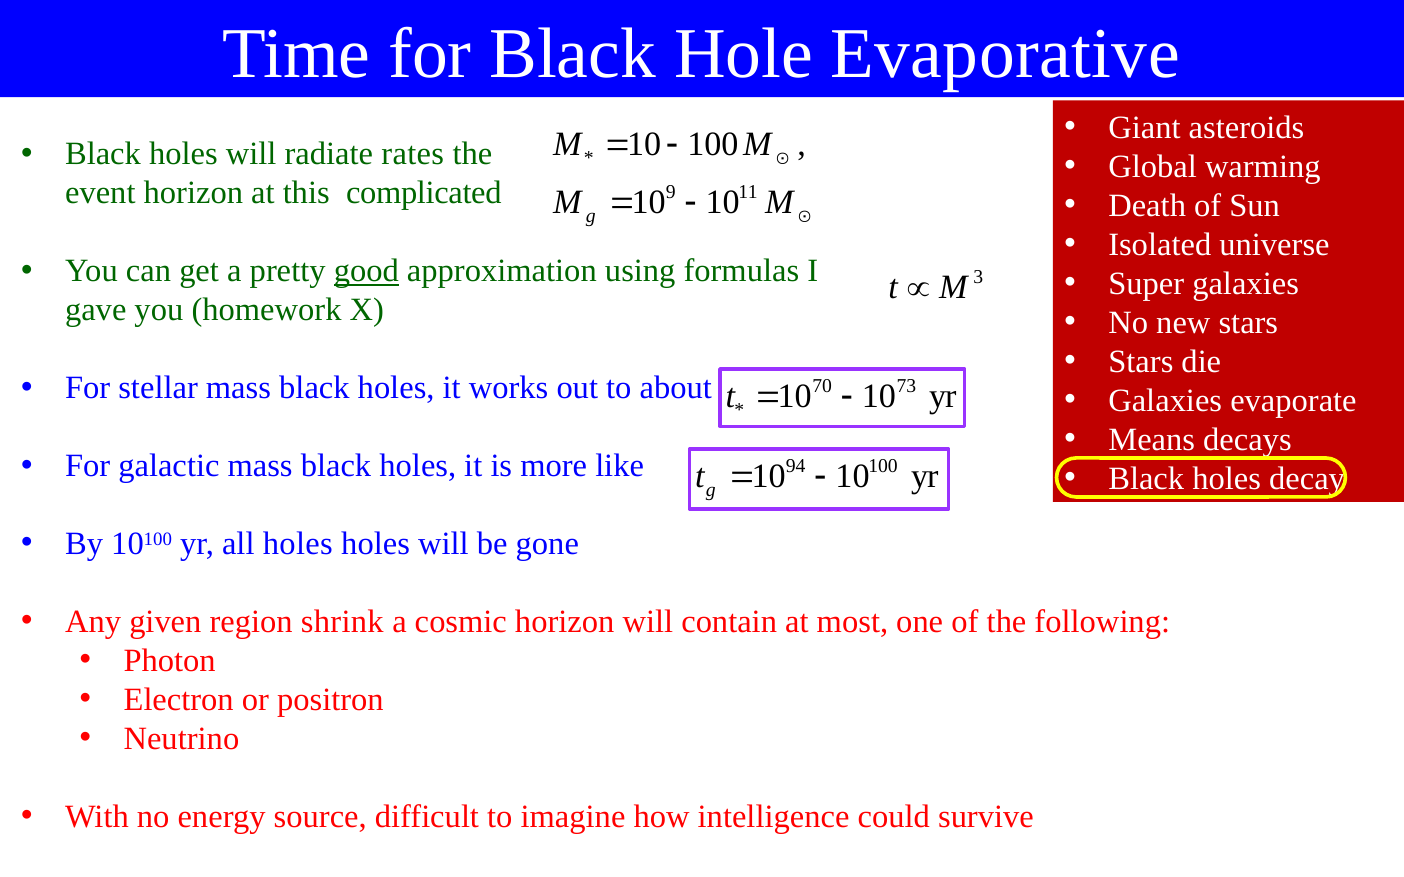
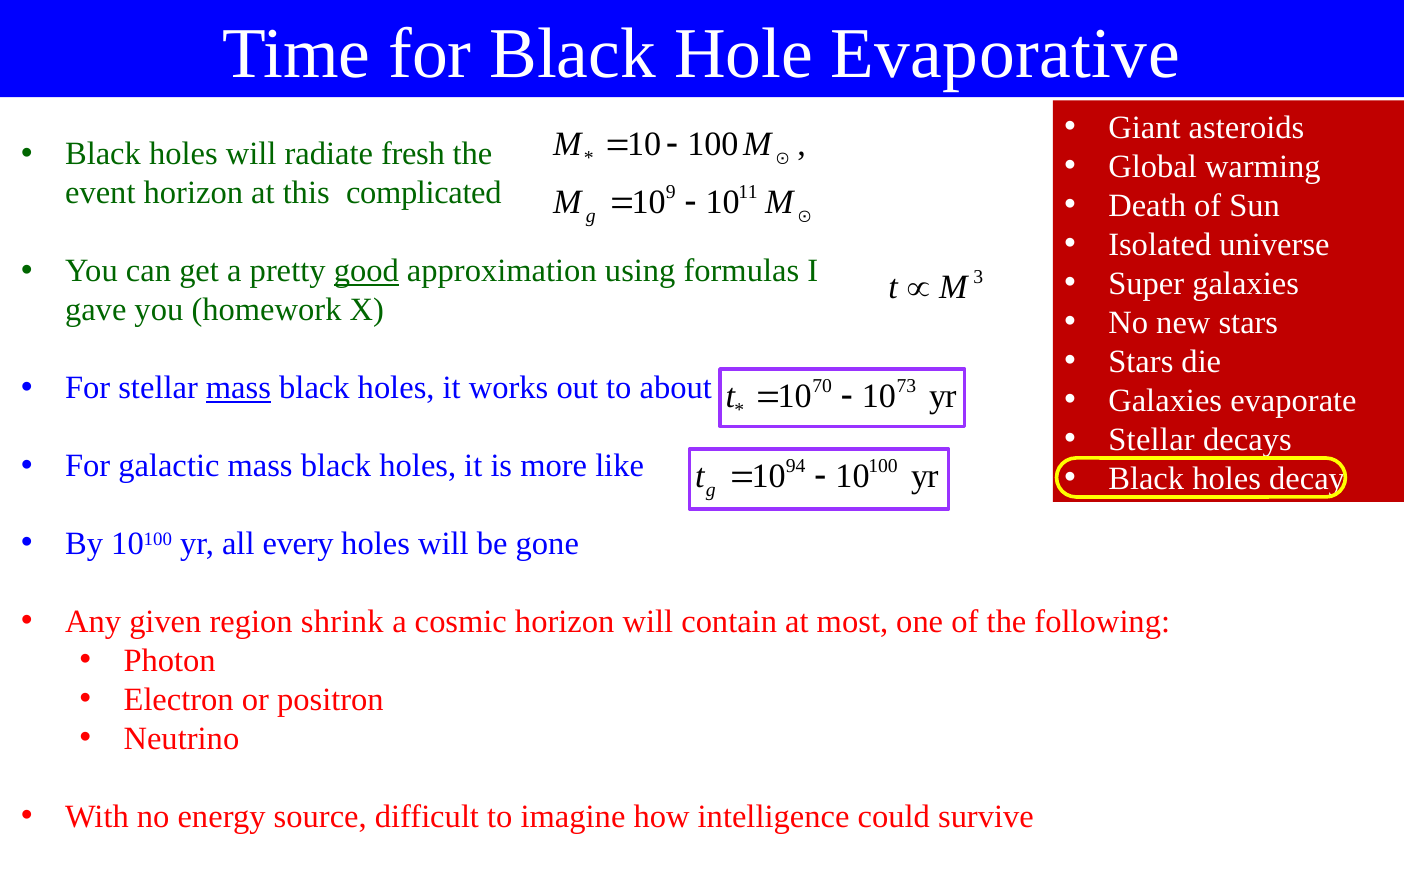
rates: rates -> fresh
mass at (238, 388) underline: none -> present
Means at (1152, 440): Means -> Stellar
all holes: holes -> every
